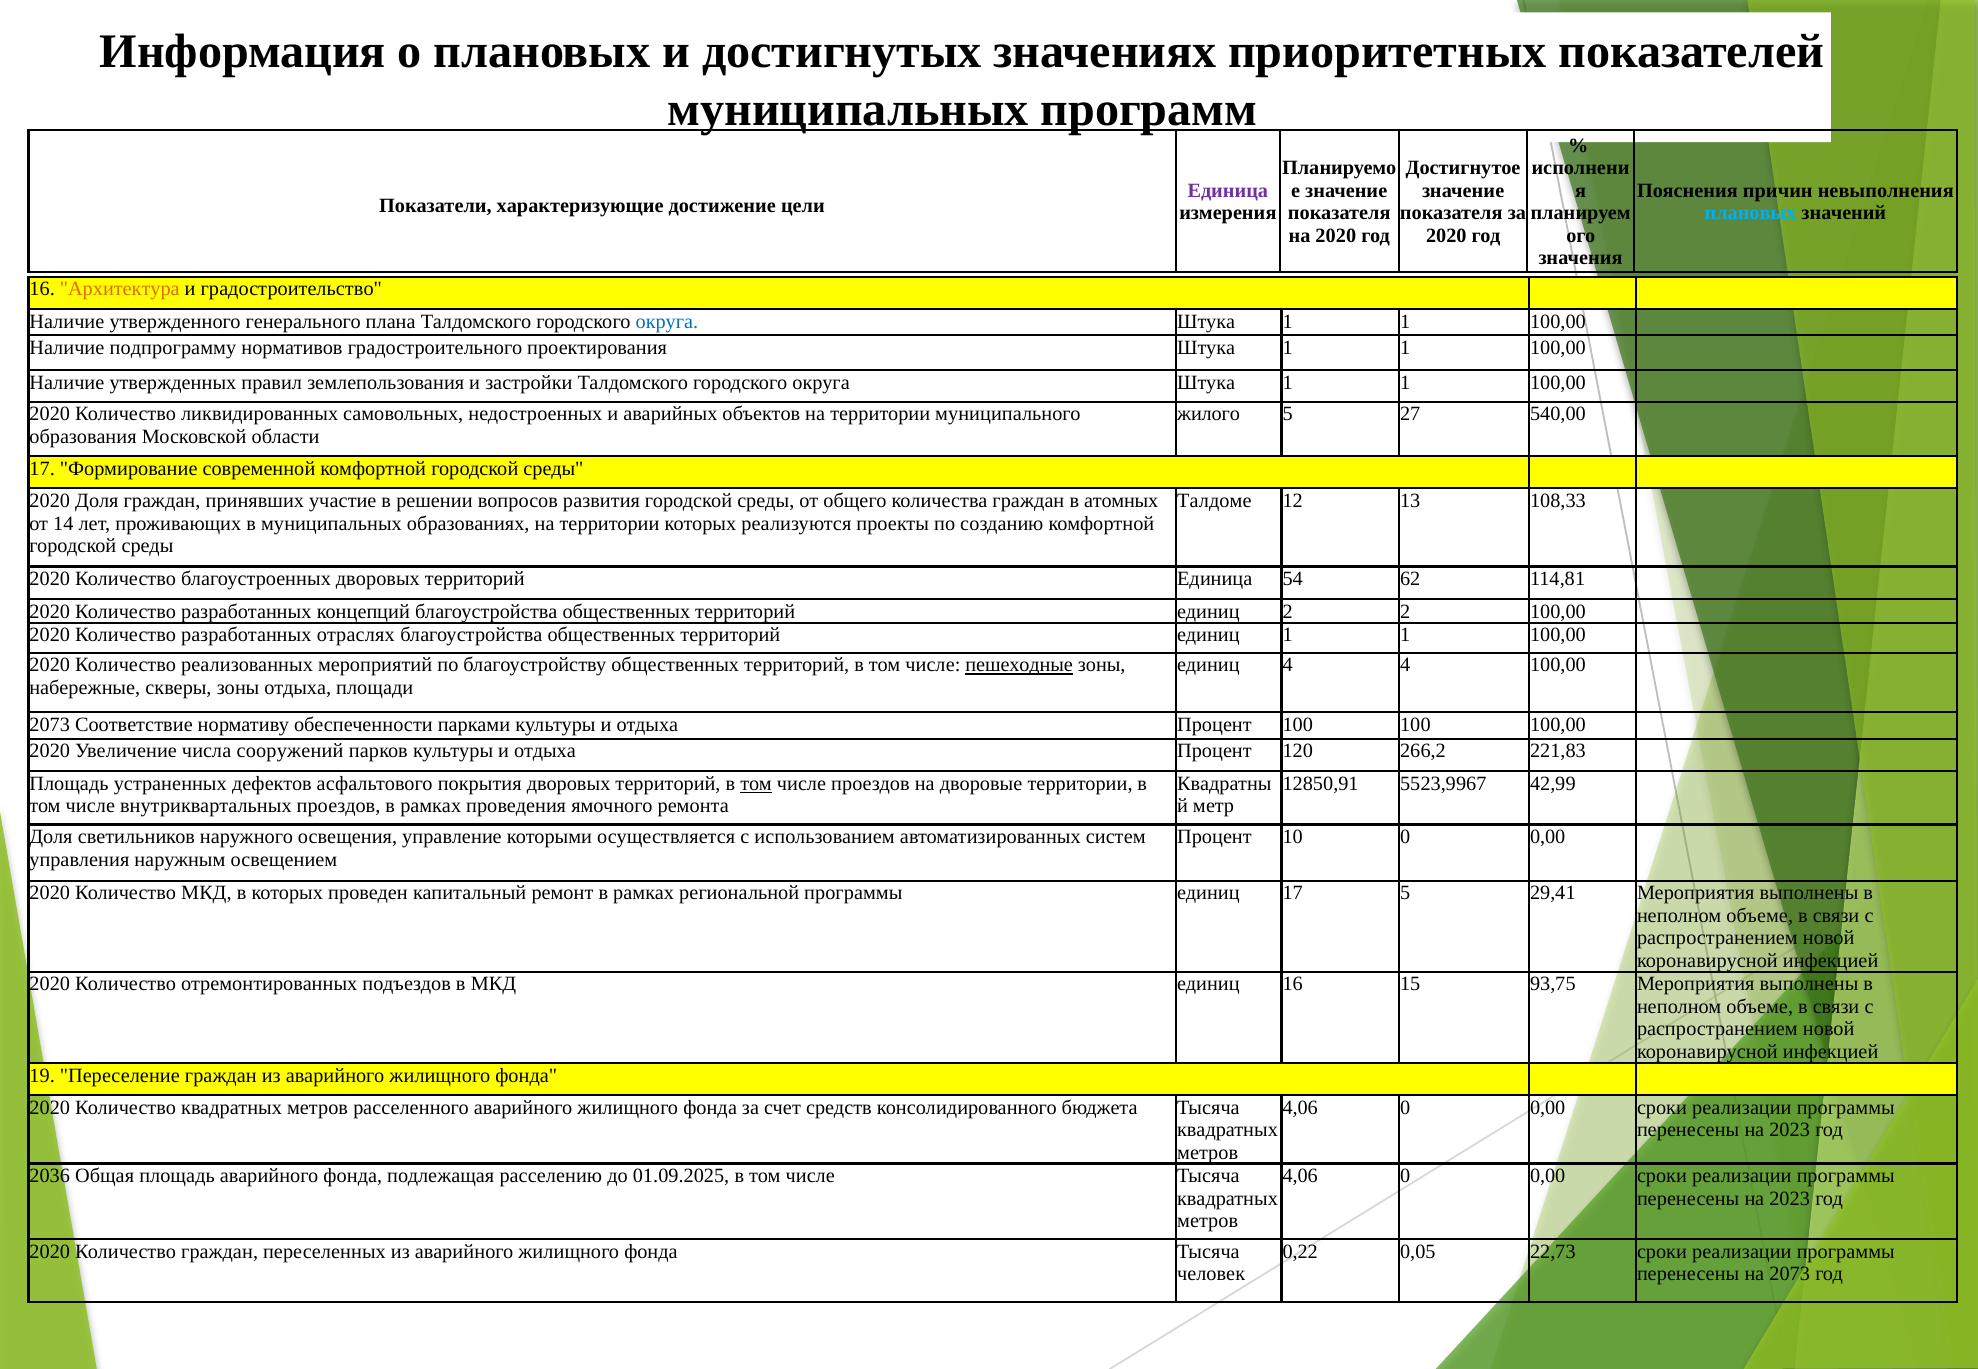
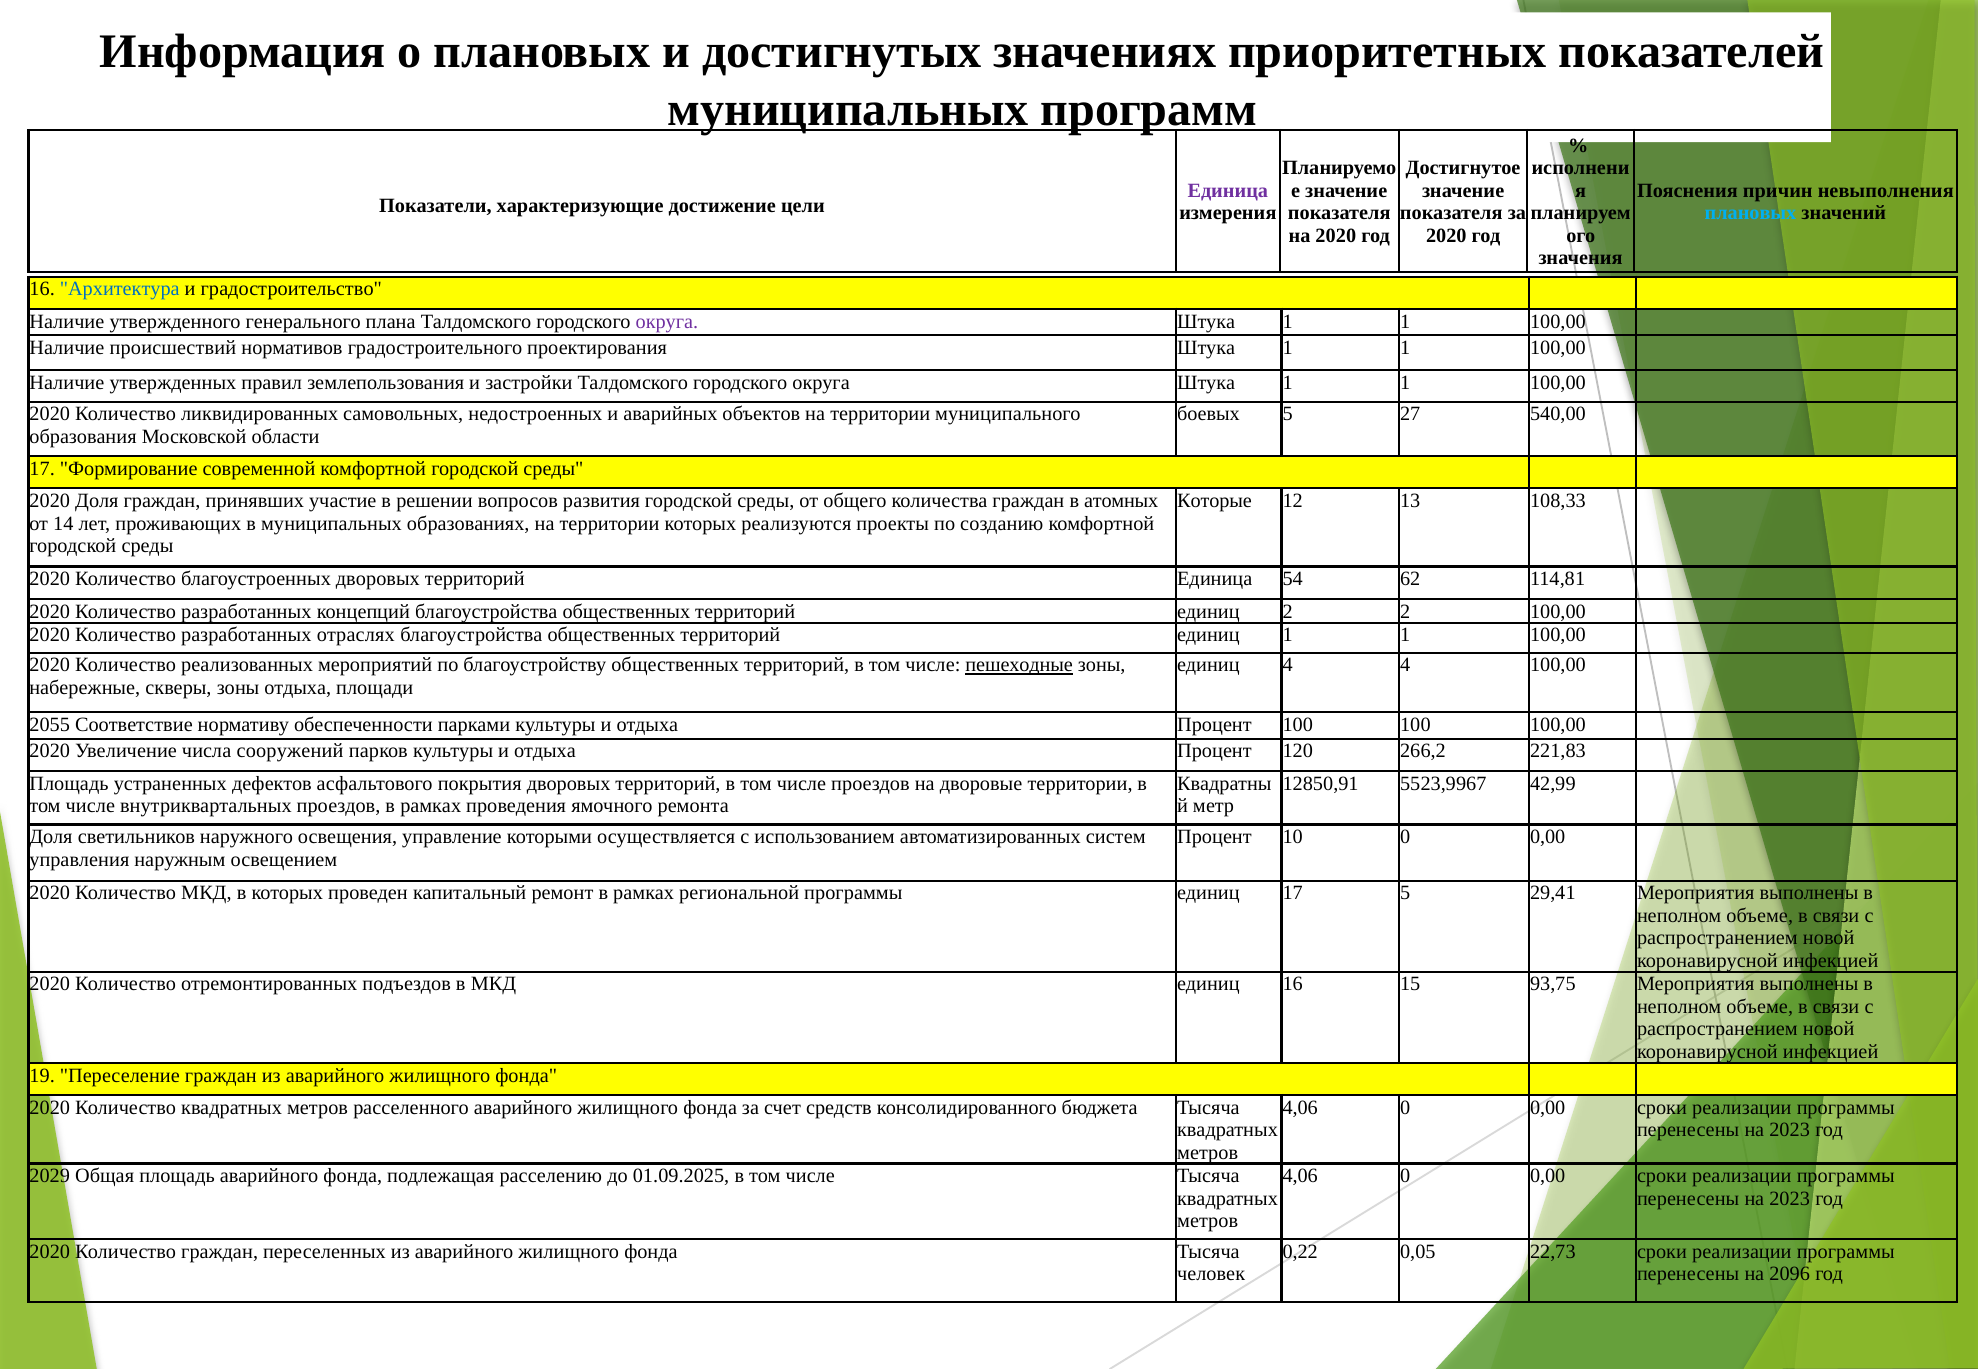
Архитектура colour: orange -> blue
округа at (667, 321) colour: blue -> purple
подпрограмму: подпрограмму -> происшествий
жилого: жилого -> боевых
Талдоме: Талдоме -> Которые
2073 at (50, 725): 2073 -> 2055
том at (756, 784) underline: present -> none
2036: 2036 -> 2029
на 2073: 2073 -> 2096
